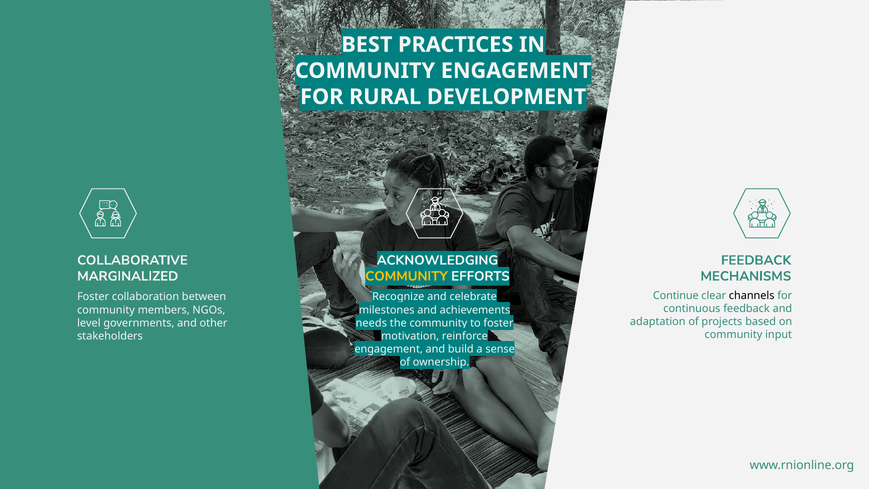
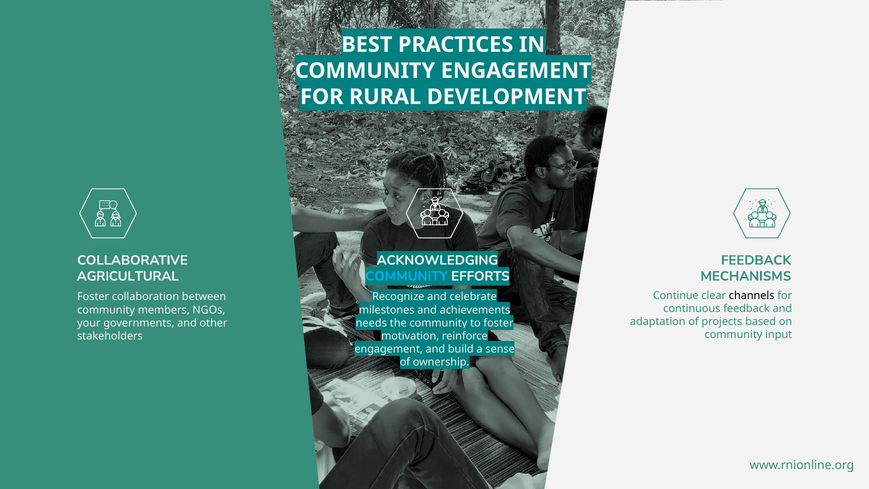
MARGINALIZED: MARGINALIZED -> AGRICULTURAL
COMMUNITY at (406, 276) colour: yellow -> light blue
level: level -> your
